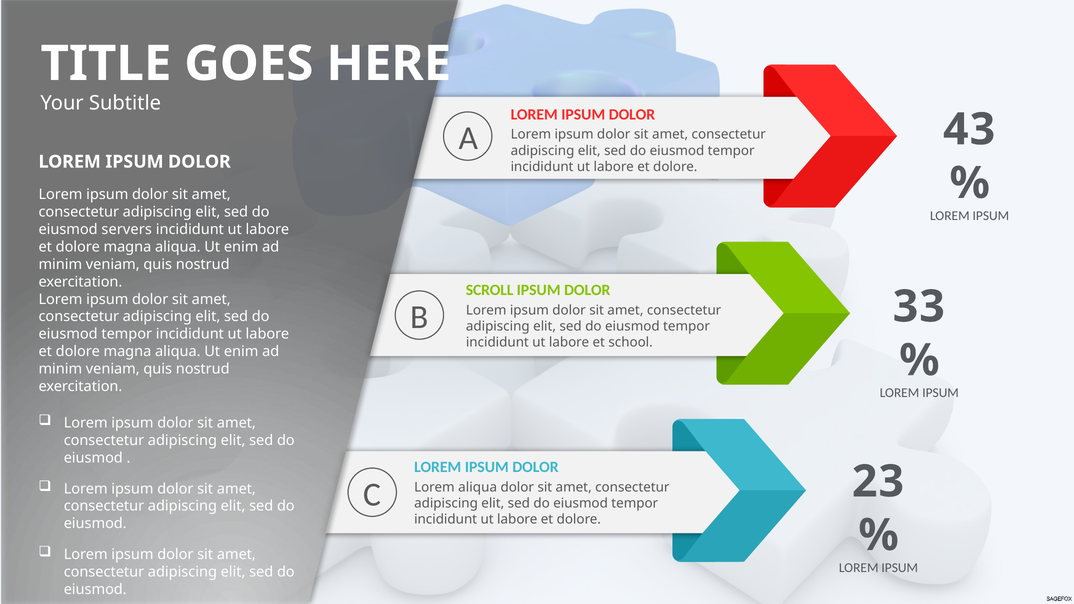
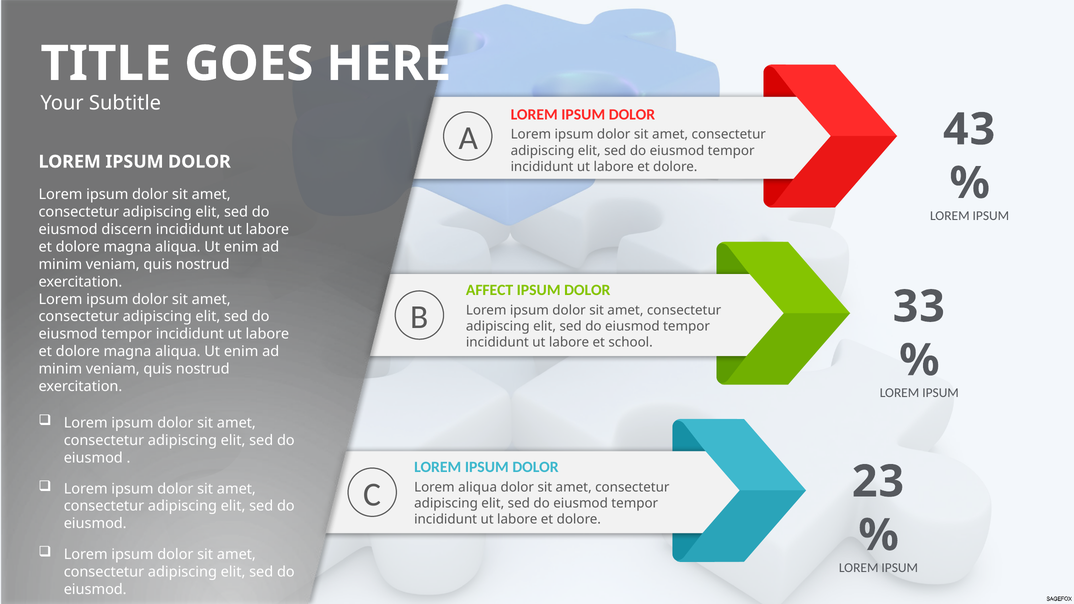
servers: servers -> discern
SCROLL: SCROLL -> AFFECT
